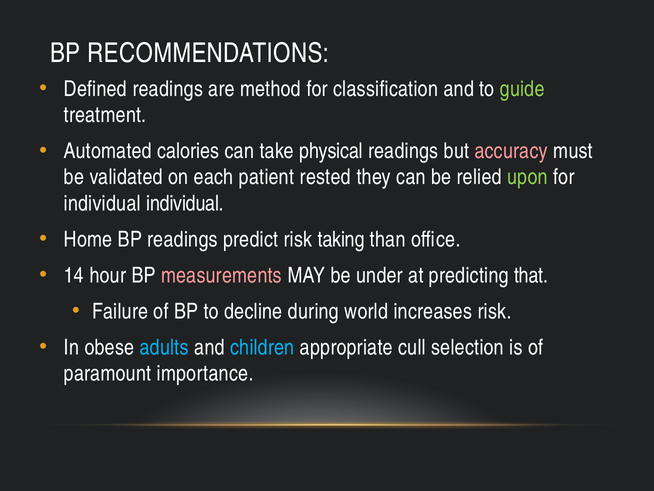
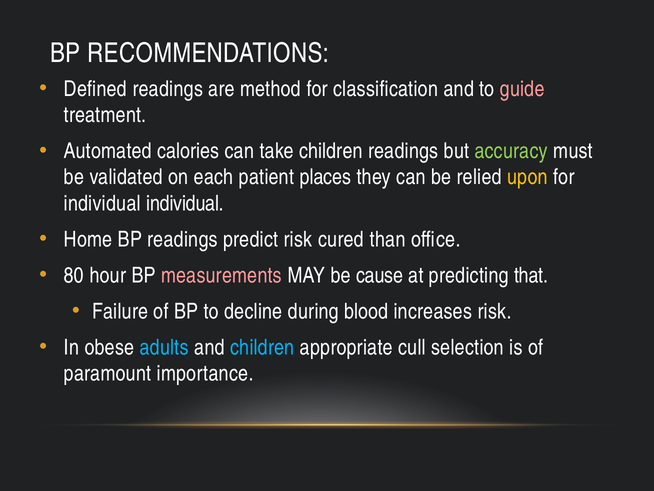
guide colour: light green -> pink
take physical: physical -> children
accuracy colour: pink -> light green
rested: rested -> places
upon colour: light green -> yellow
taking: taking -> cured
14: 14 -> 80
under: under -> cause
world: world -> blood
